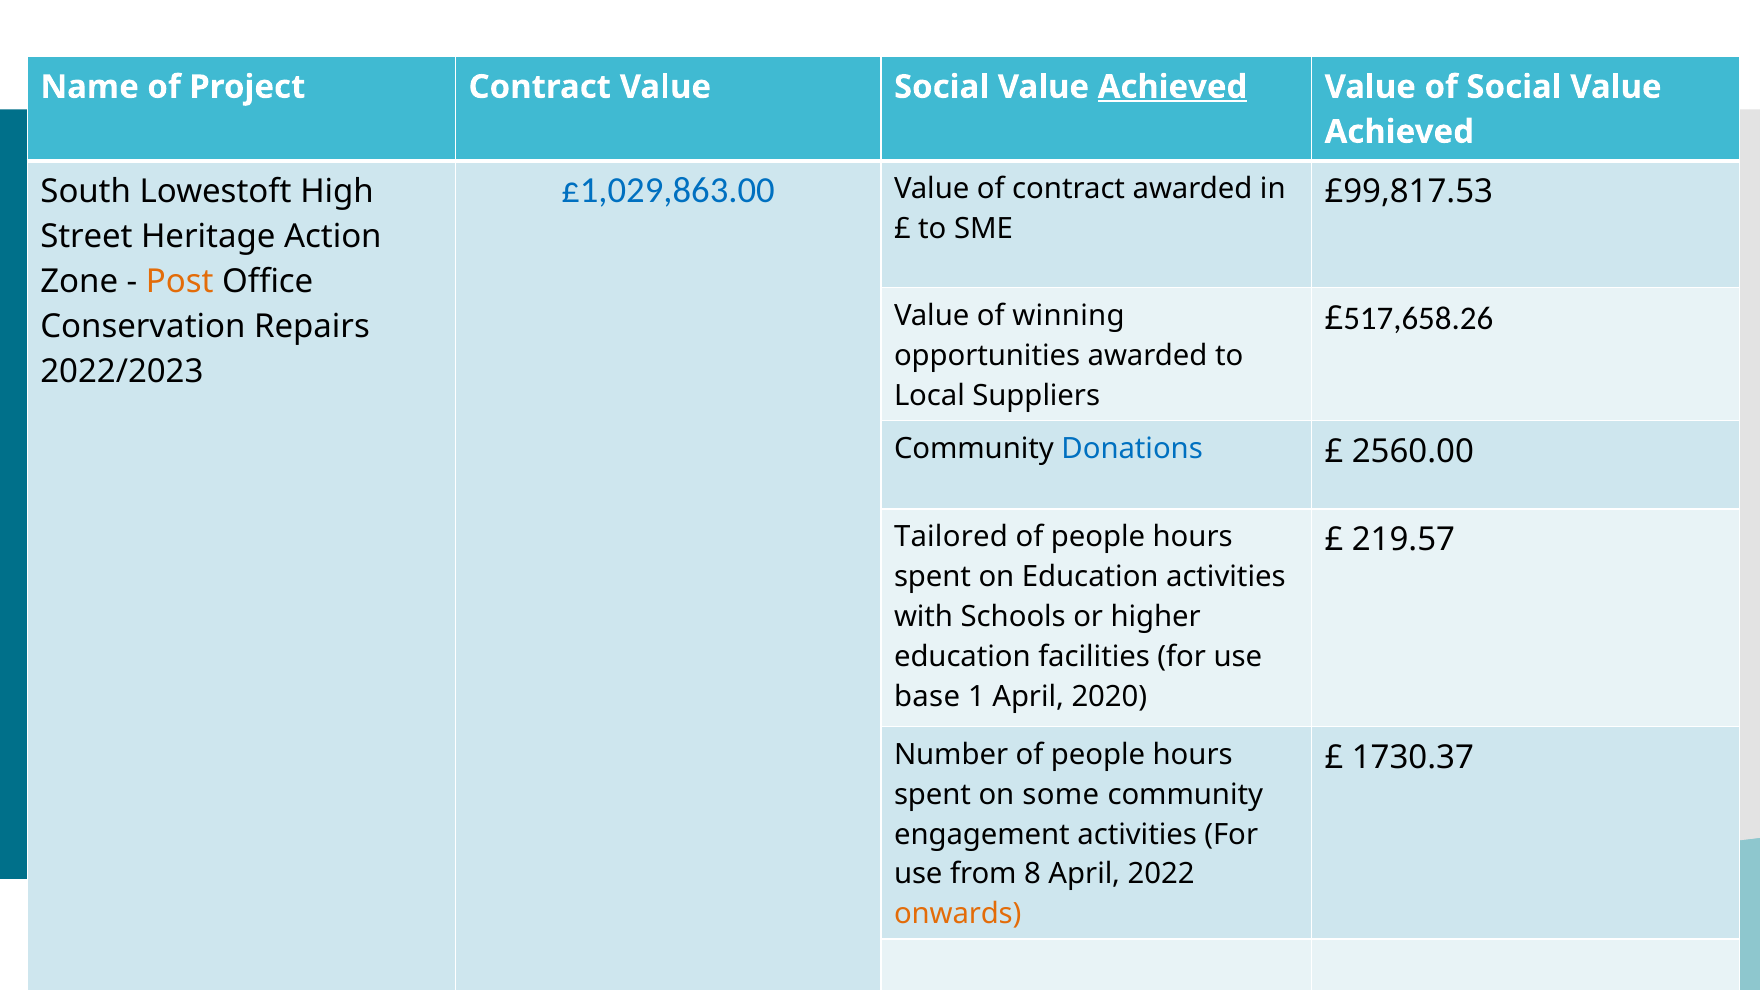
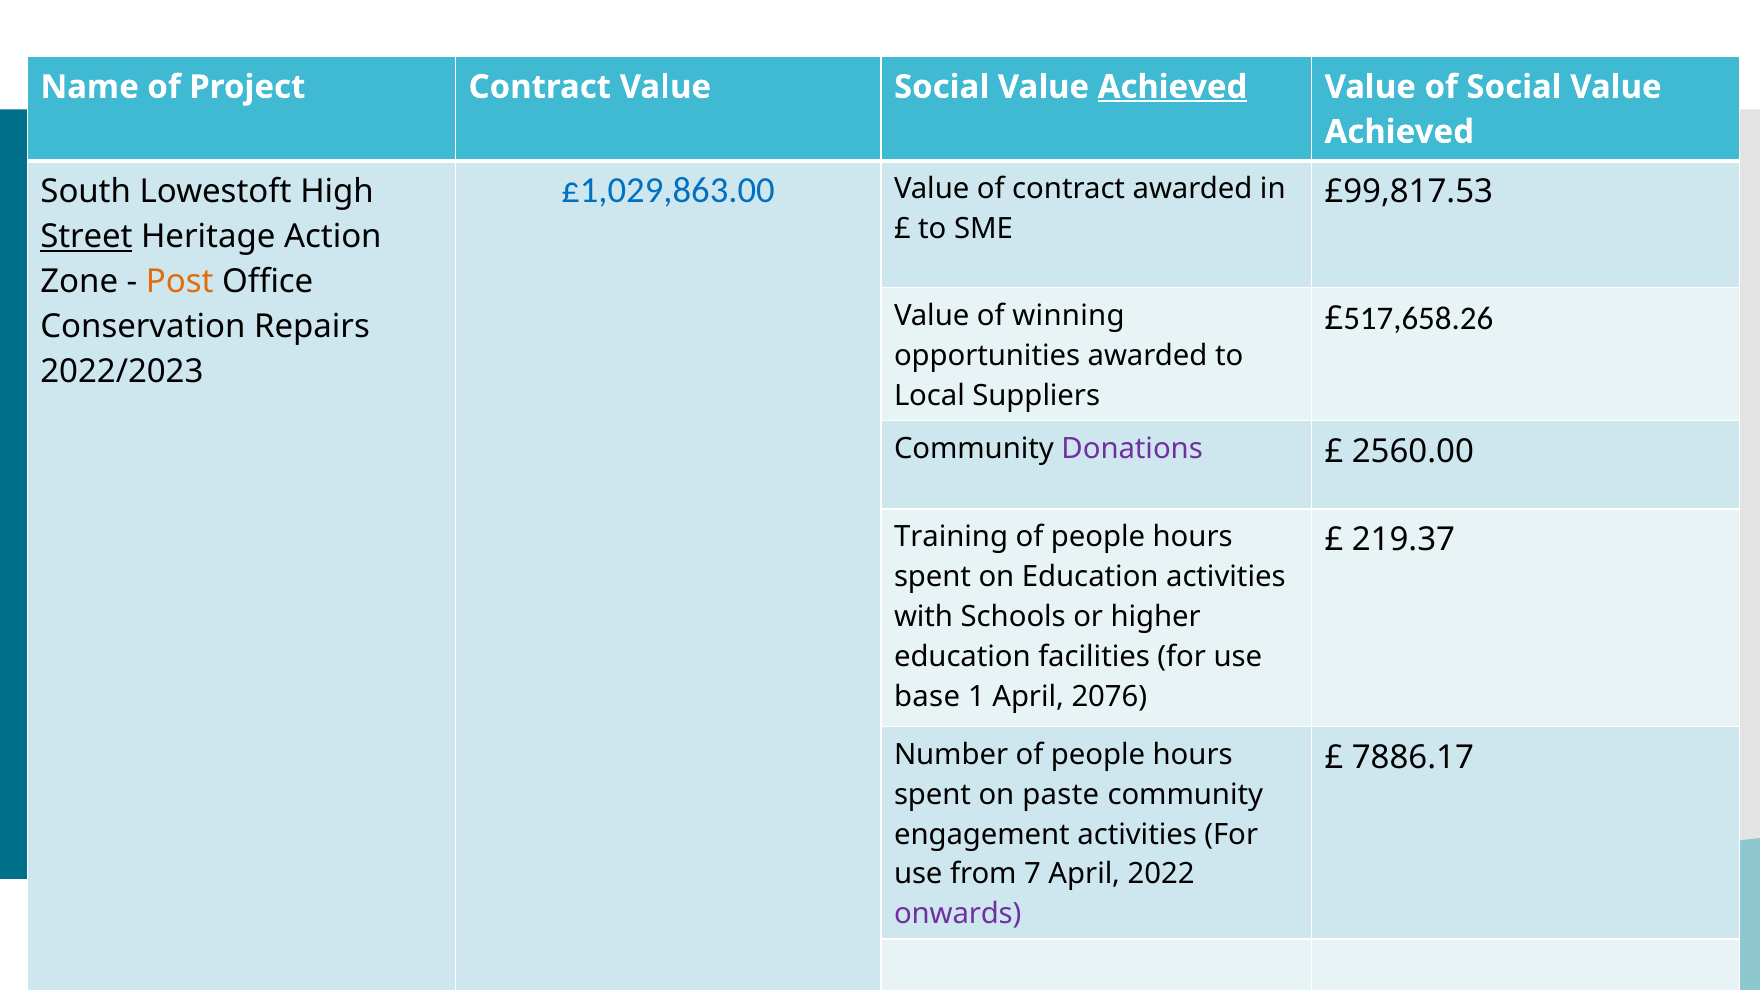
Street underline: none -> present
Donations colour: blue -> purple
Tailored: Tailored -> Training
219.57: 219.57 -> 219.37
2020: 2020 -> 2076
1730.37: 1730.37 -> 7886.17
some: some -> paste
8: 8 -> 7
onwards colour: orange -> purple
